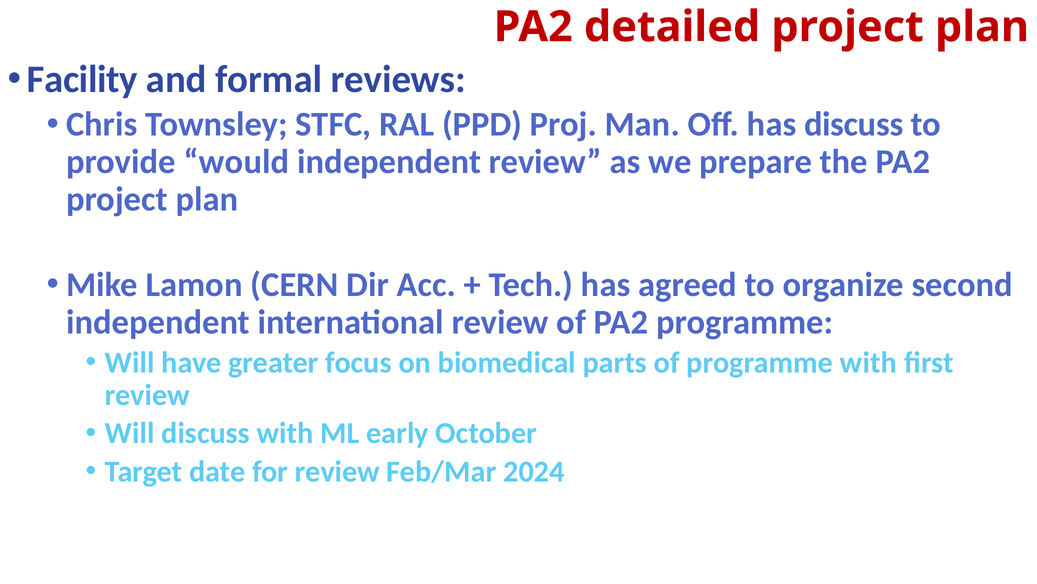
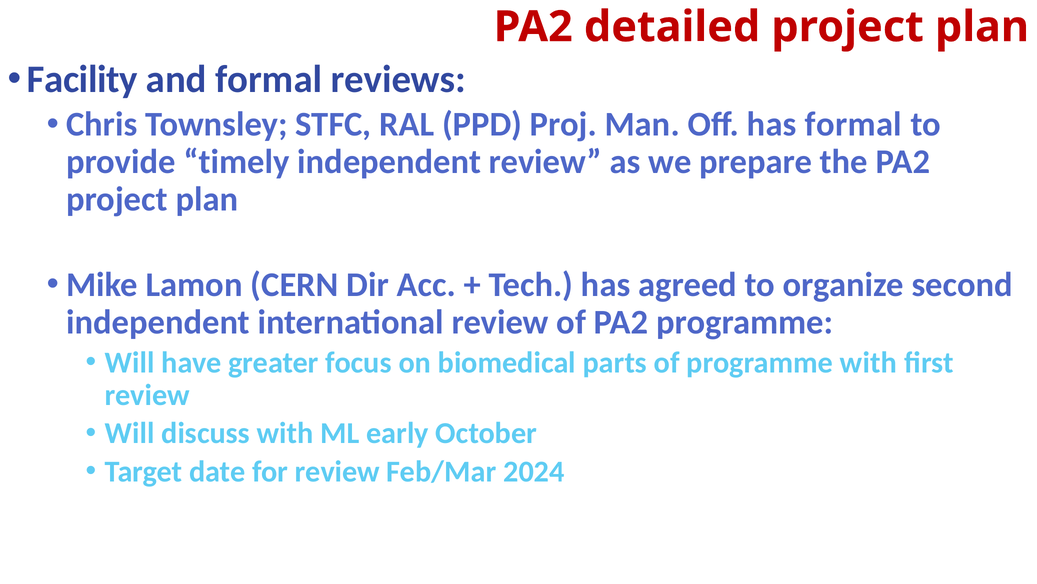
has discuss: discuss -> formal
would: would -> timely
